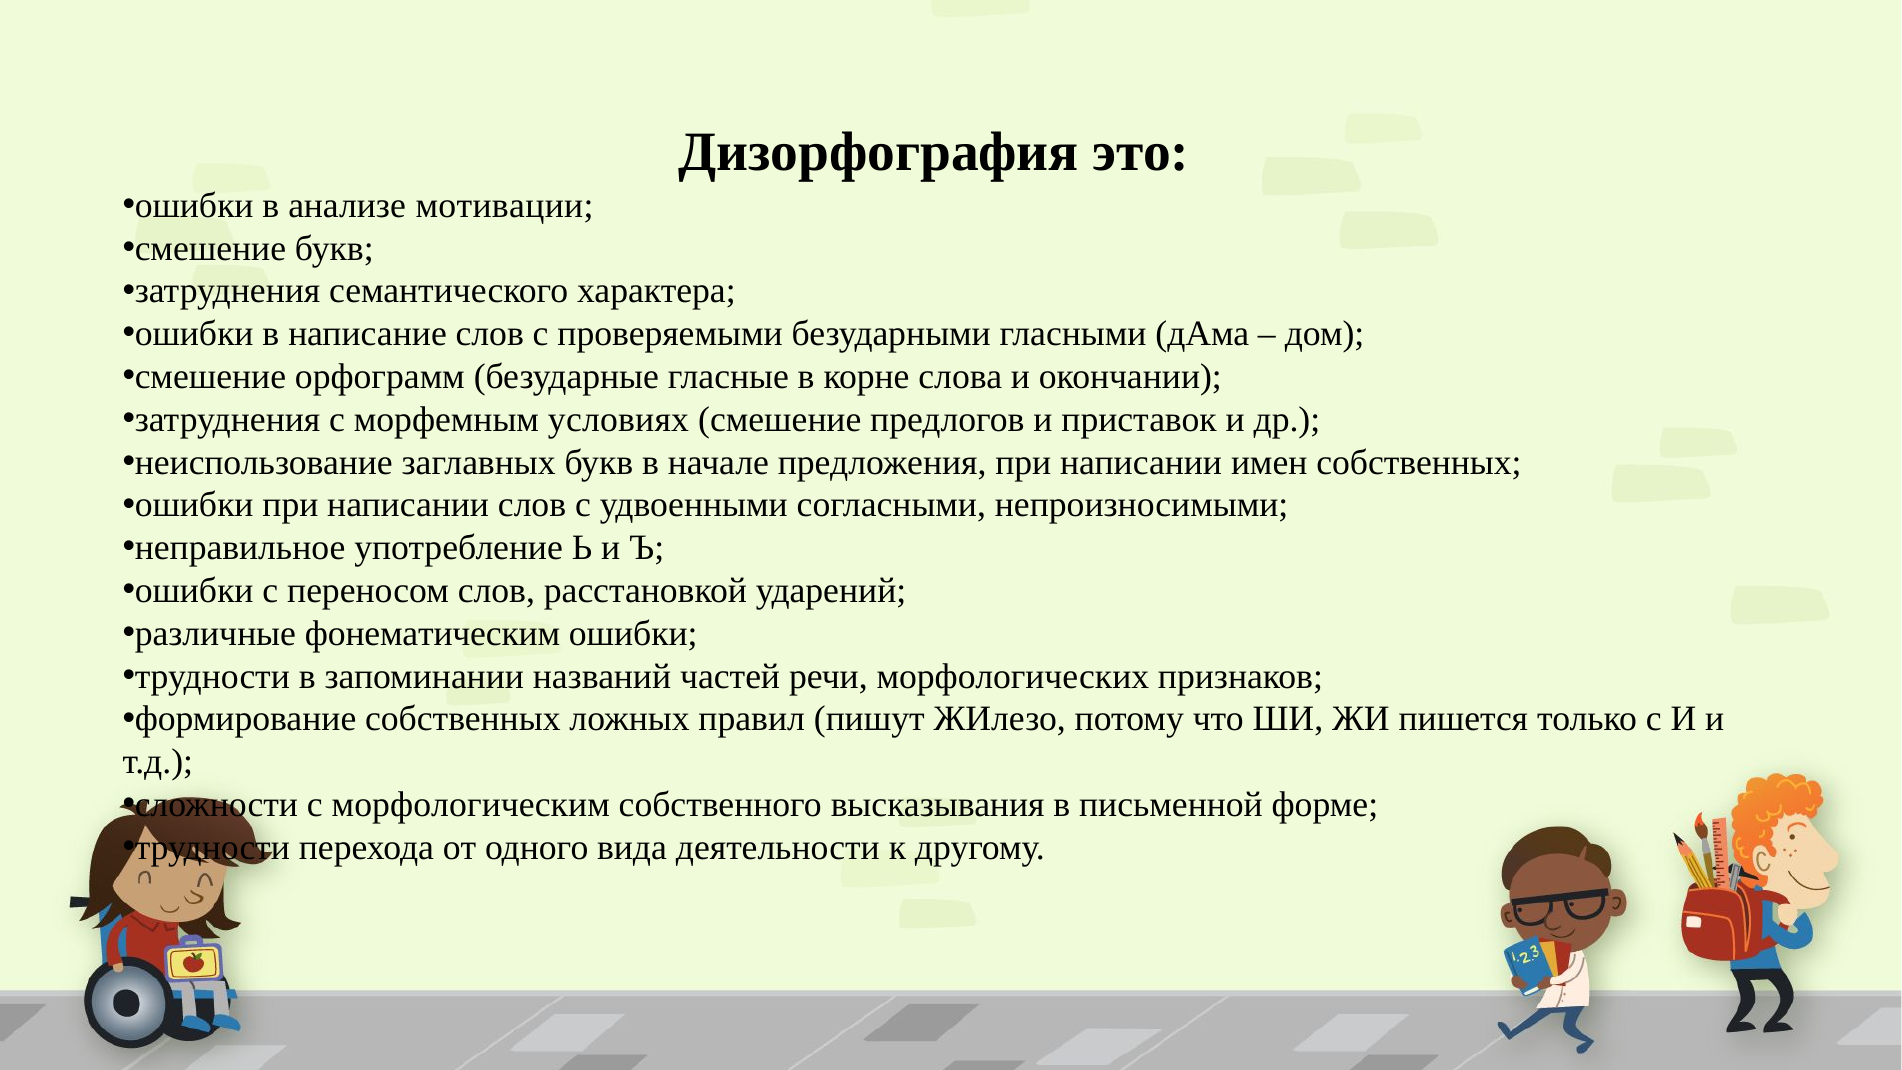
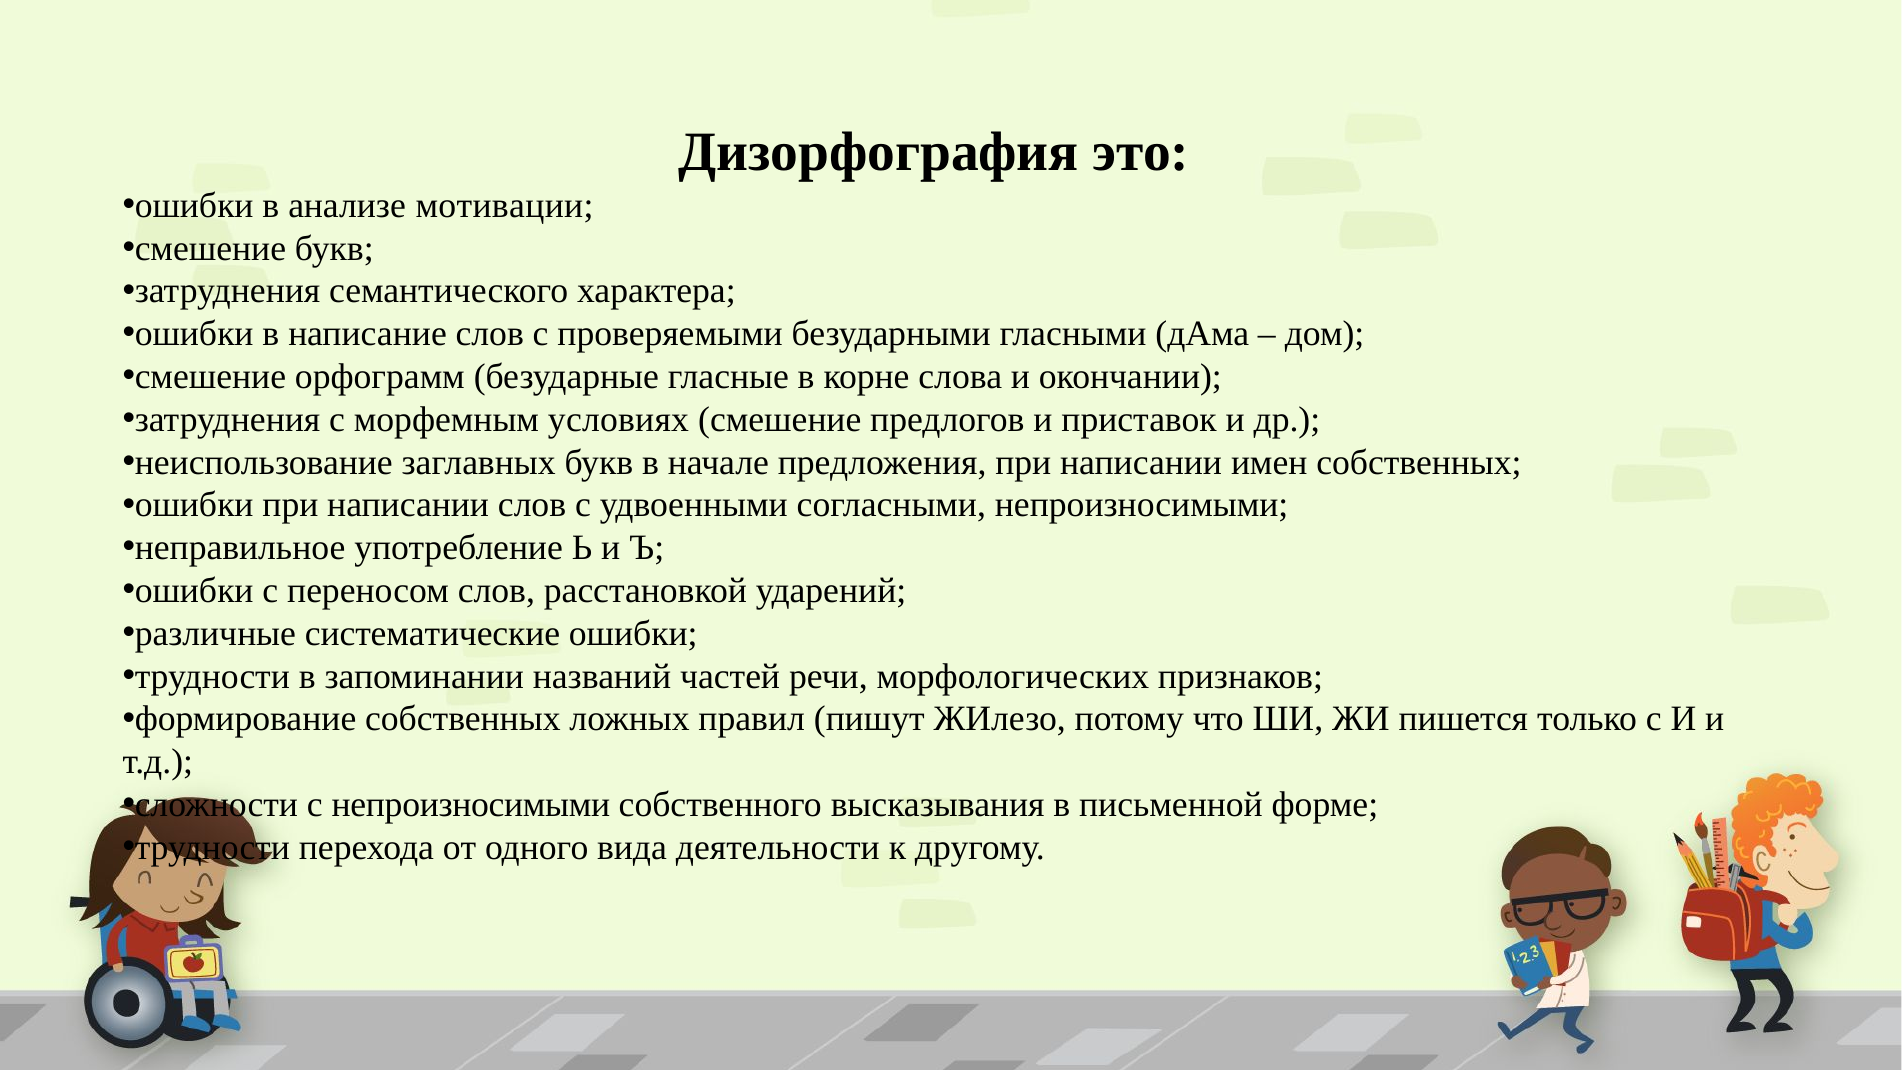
фонематическим: фонематическим -> систематические
с морфологическим: морфологическим -> непроизносимыми
